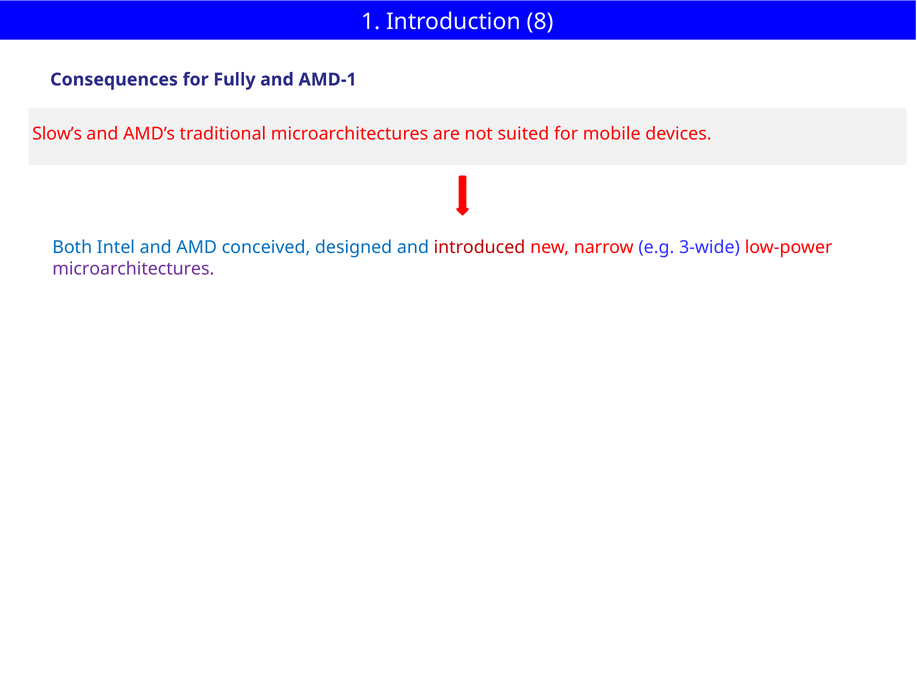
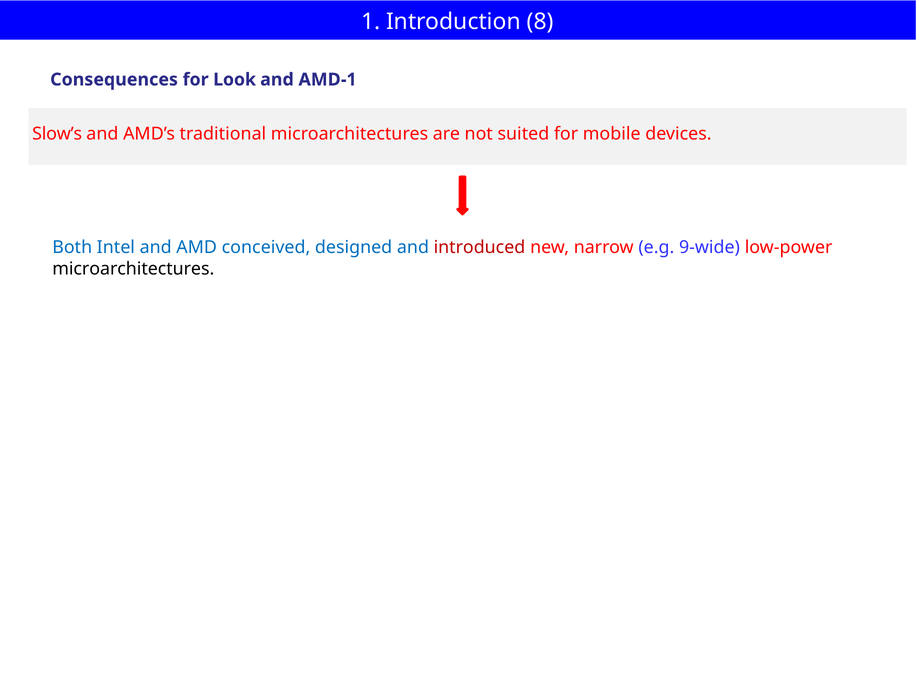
Fully: Fully -> Look
3-wide: 3-wide -> 9-wide
microarchitectures at (133, 269) colour: purple -> black
